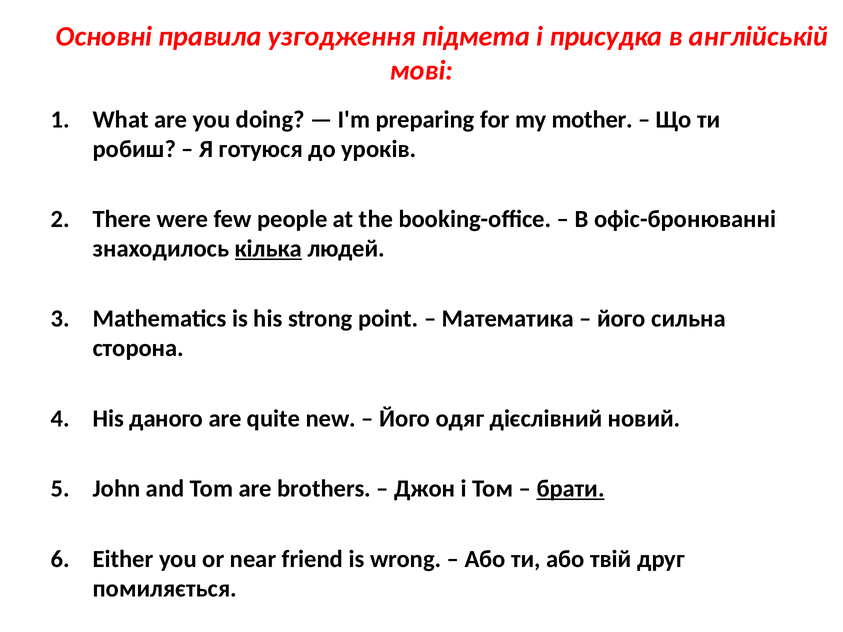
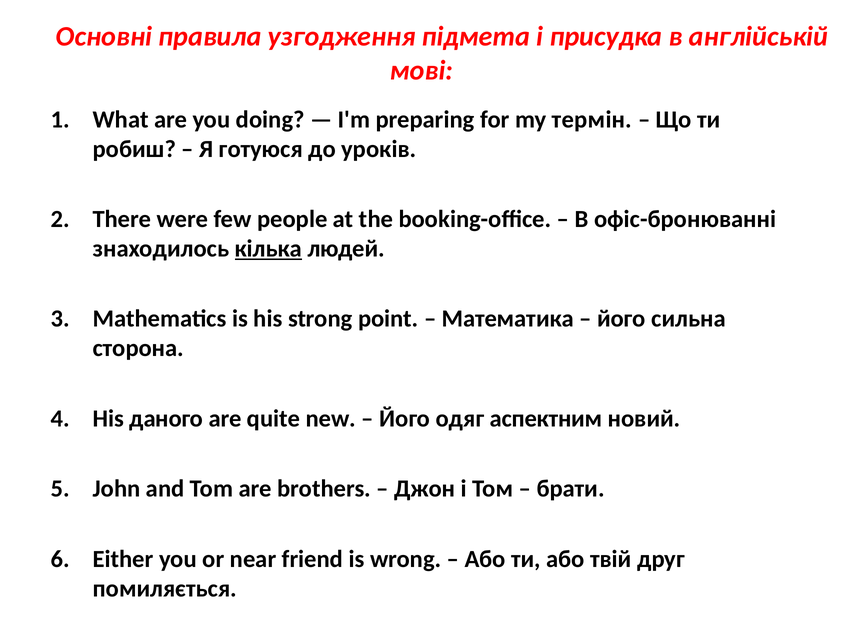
mother: mother -> термін
дієслівний: дієслівний -> аспектним
брати underline: present -> none
